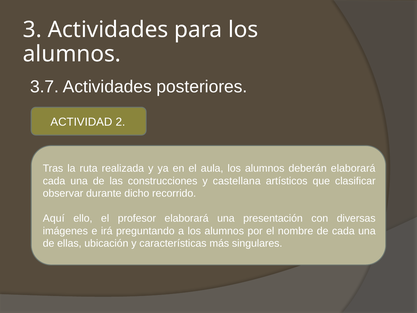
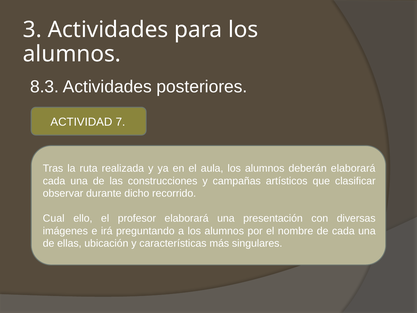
3.7: 3.7 -> 8.3
2: 2 -> 7
castellana: castellana -> campañas
Aquí: Aquí -> Cual
